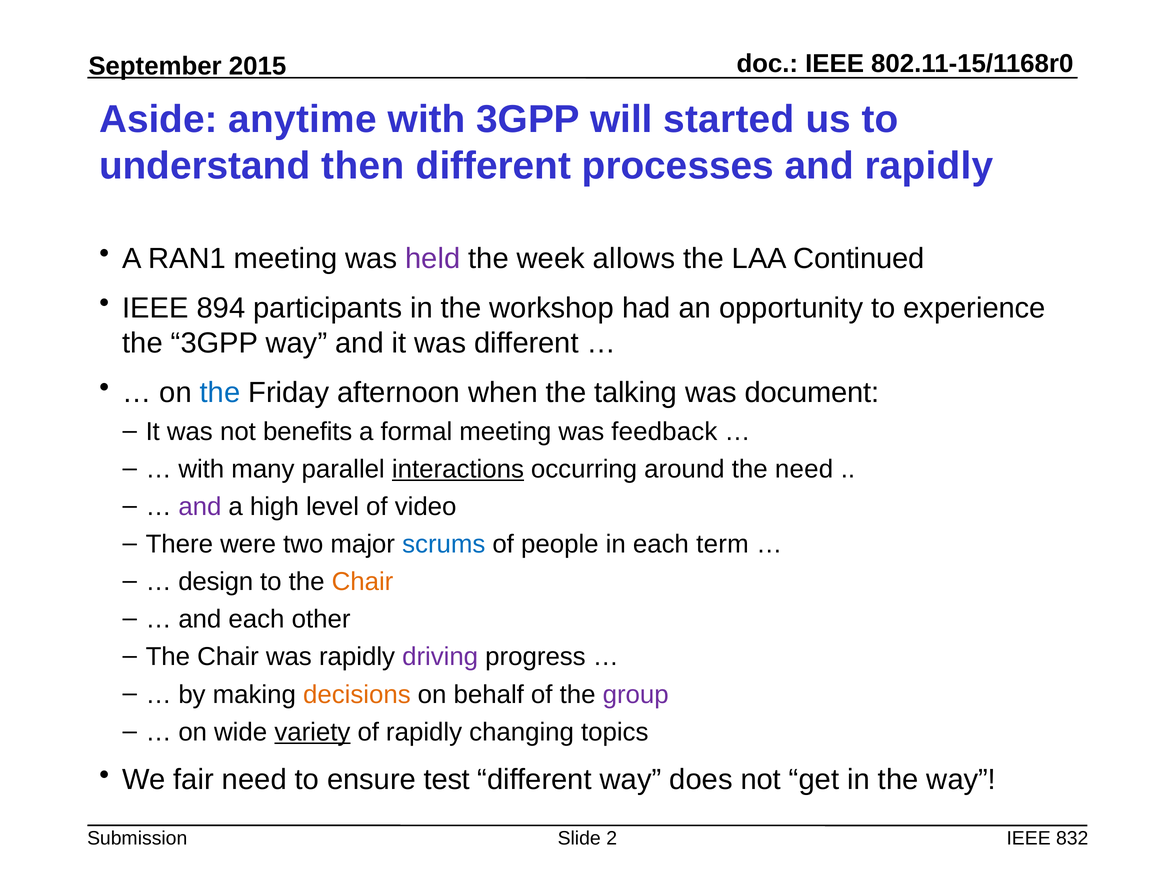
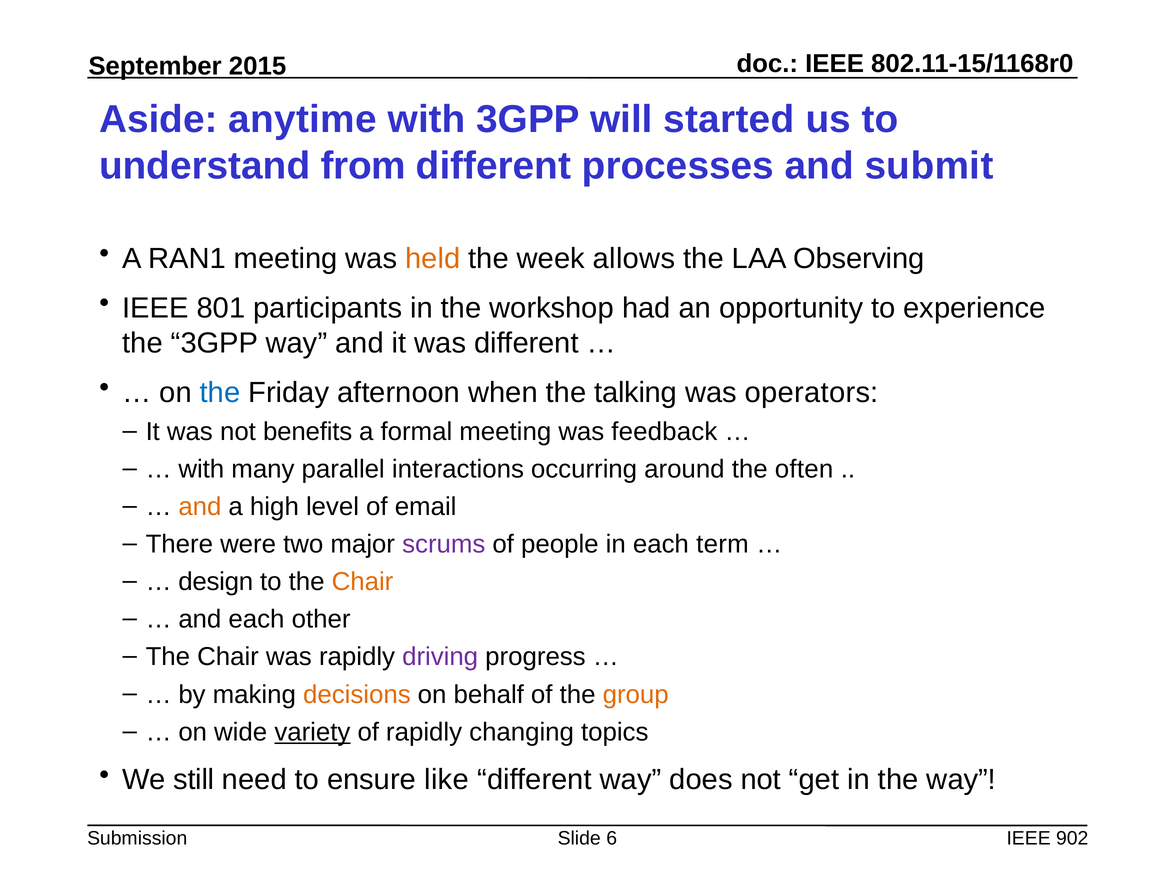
then: then -> from
and rapidly: rapidly -> submit
held colour: purple -> orange
Continued: Continued -> Observing
894: 894 -> 801
document: document -> operators
interactions underline: present -> none
the need: need -> often
and at (200, 507) colour: purple -> orange
video: video -> email
scrums colour: blue -> purple
group colour: purple -> orange
fair: fair -> still
test: test -> like
2: 2 -> 6
832: 832 -> 902
